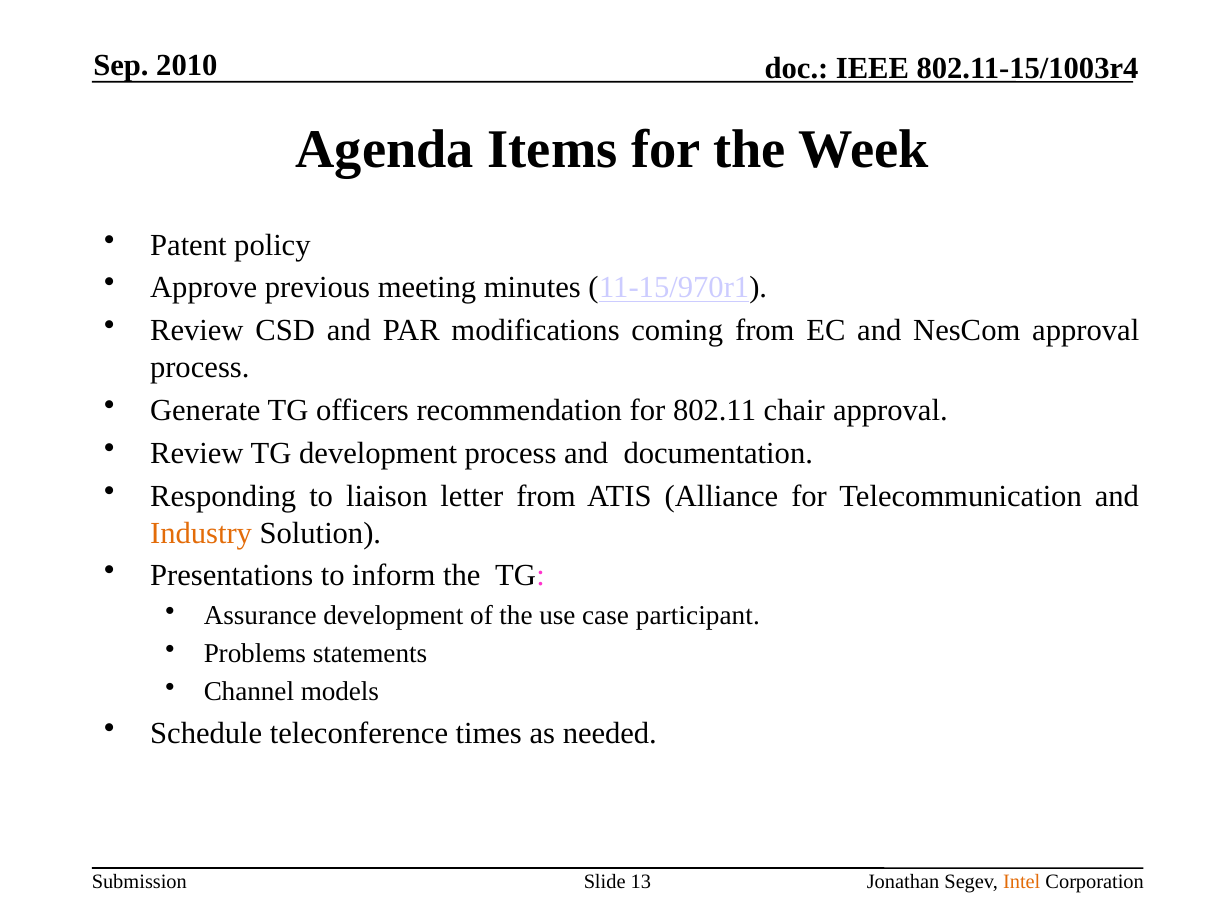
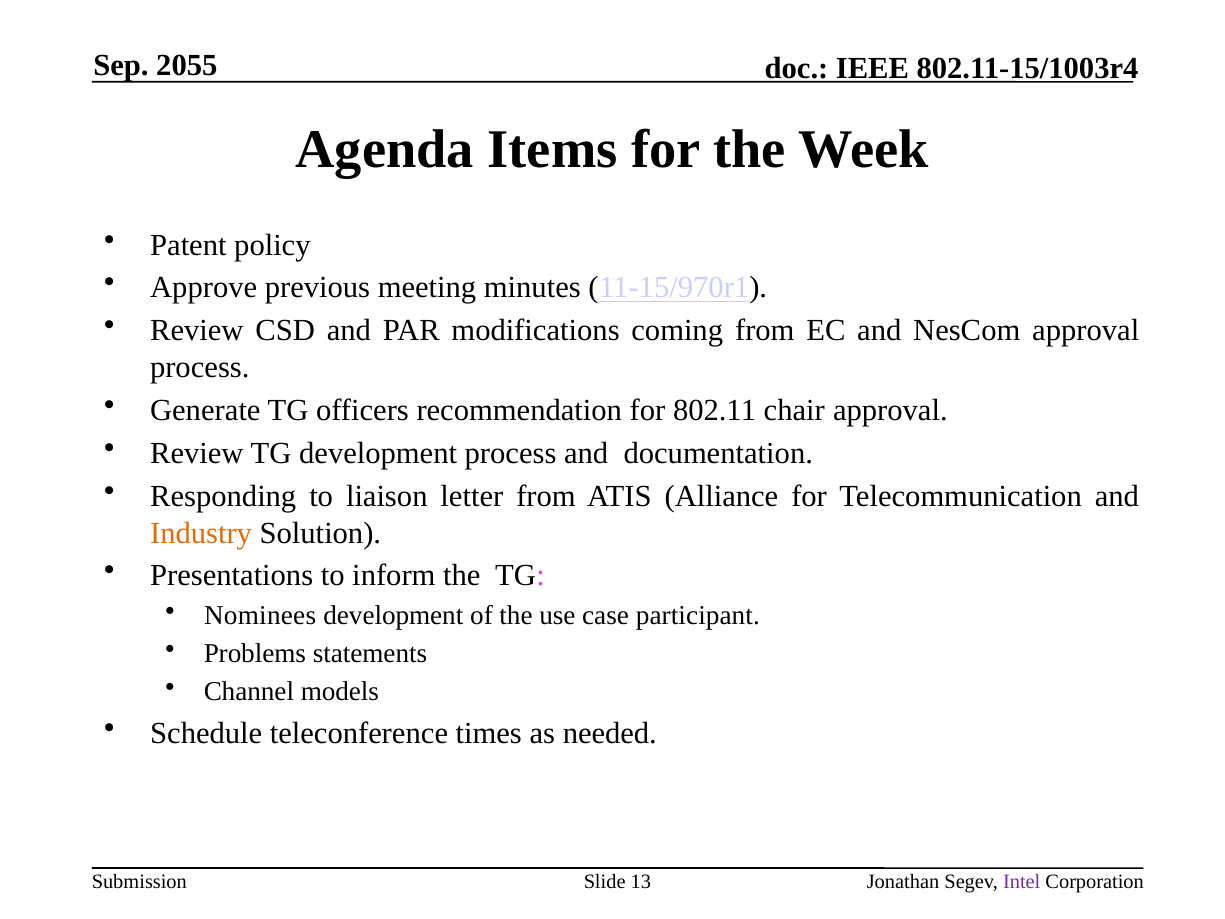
2010: 2010 -> 2055
Assurance: Assurance -> Nominees
Intel colour: orange -> purple
